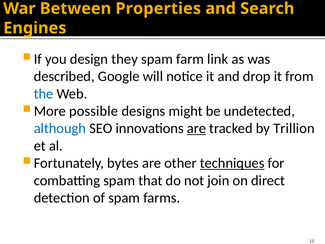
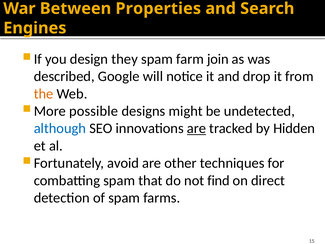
link: link -> join
the colour: blue -> orange
Trillion: Trillion -> Hidden
bytes: bytes -> avoid
techniques underline: present -> none
join: join -> find
